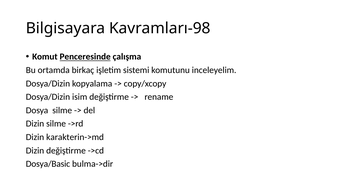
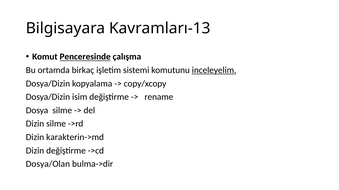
Kavramları-98: Kavramları-98 -> Kavramları-13
inceleyelim underline: none -> present
Dosya/Basic: Dosya/Basic -> Dosya/Olan
